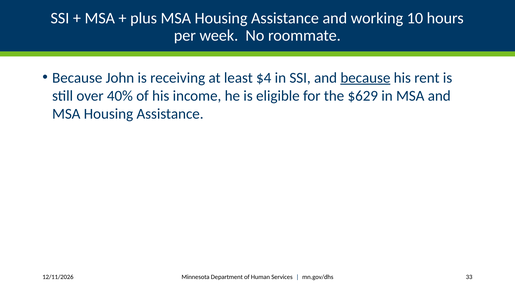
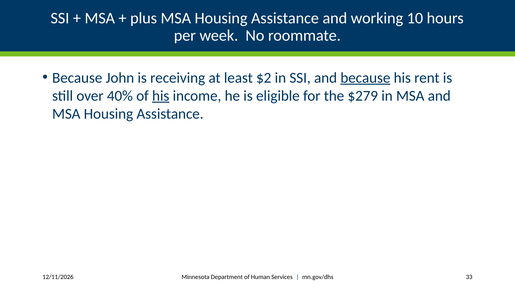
$4: $4 -> $2
his at (161, 96) underline: none -> present
$629: $629 -> $279
